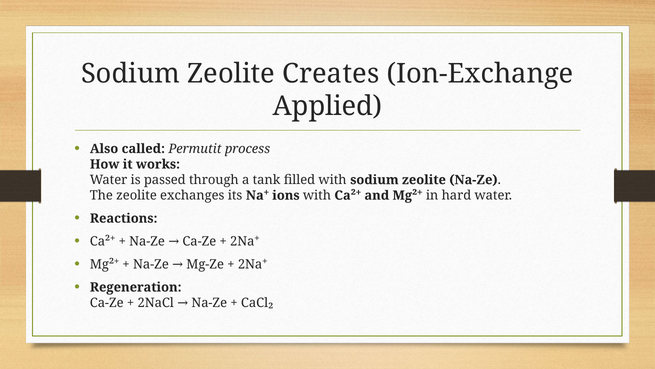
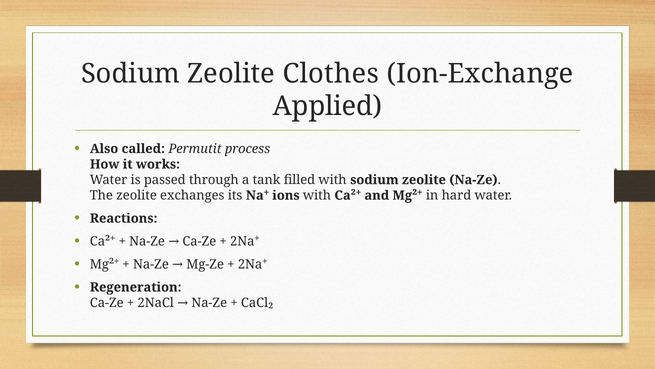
Creates: Creates -> Clothes
